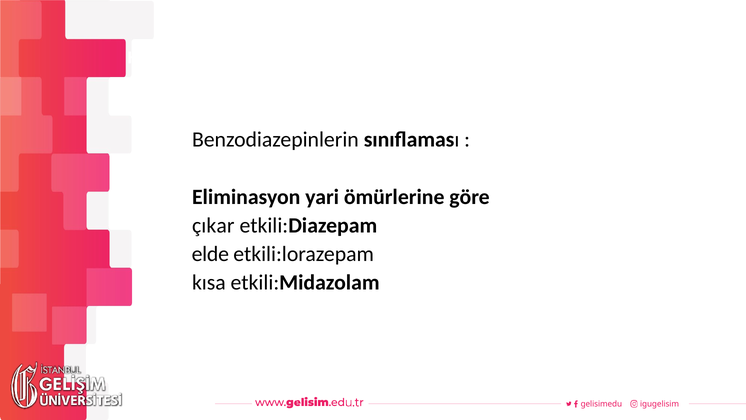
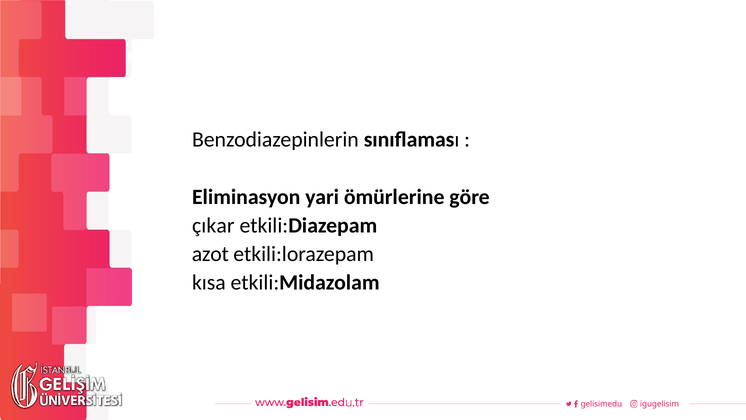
elde: elde -> azot
